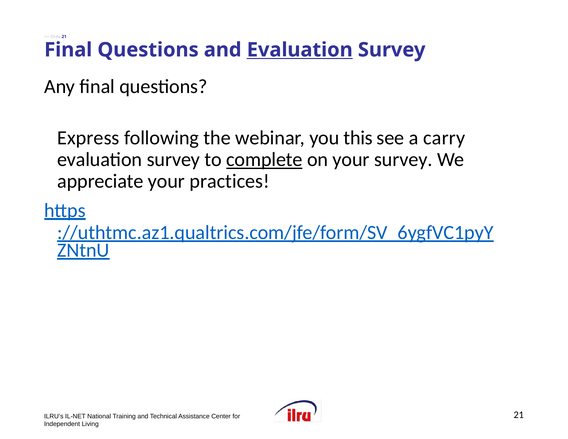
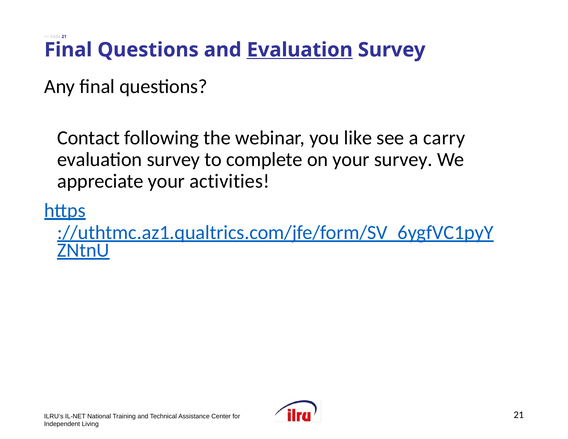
Express: Express -> Contact
this: this -> like
complete underline: present -> none
practices: practices -> activities
